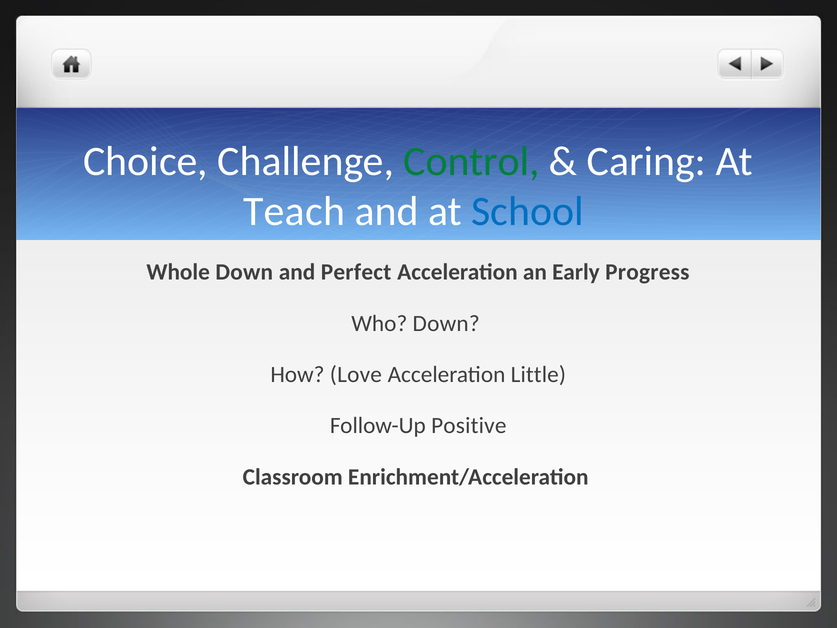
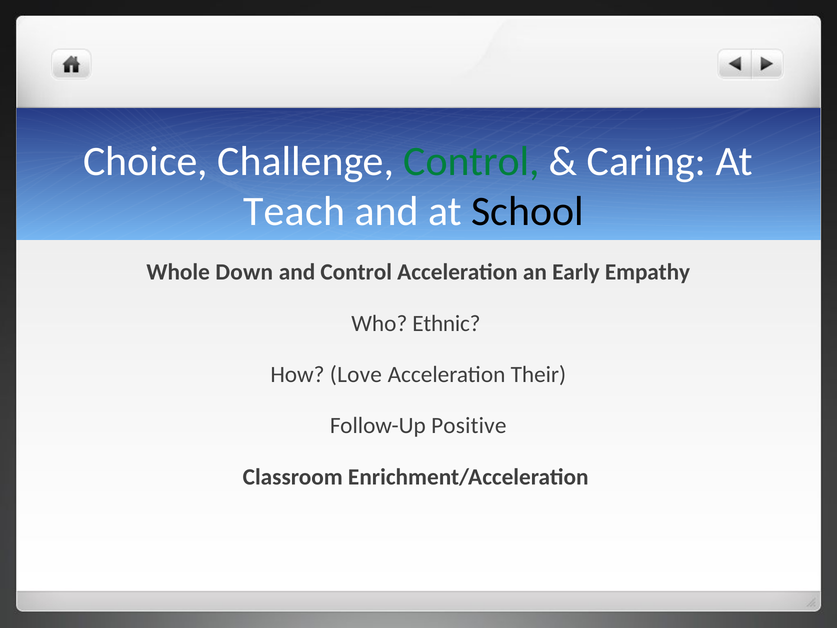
School colour: blue -> black
and Perfect: Perfect -> Control
Progress: Progress -> Empathy
Who Down: Down -> Ethnic
Little: Little -> Their
